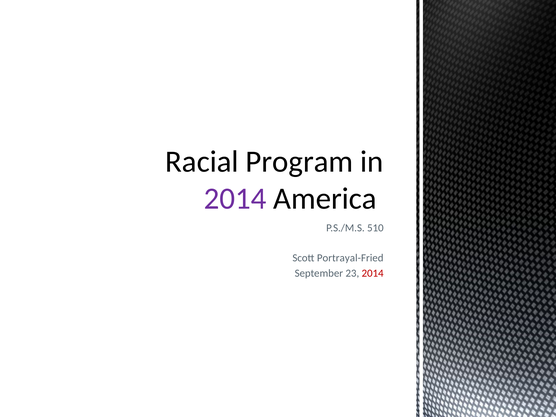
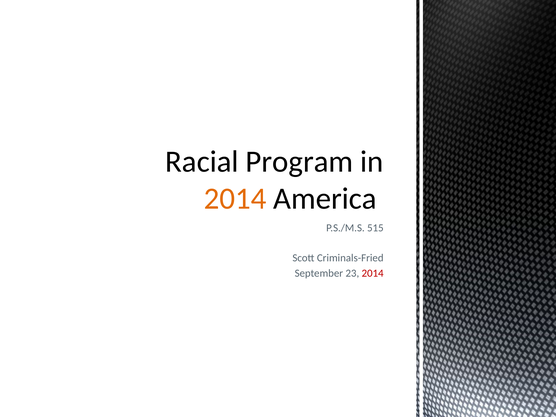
2014 at (235, 199) colour: purple -> orange
510: 510 -> 515
Portrayal-Fried: Portrayal-Fried -> Criminals-Fried
